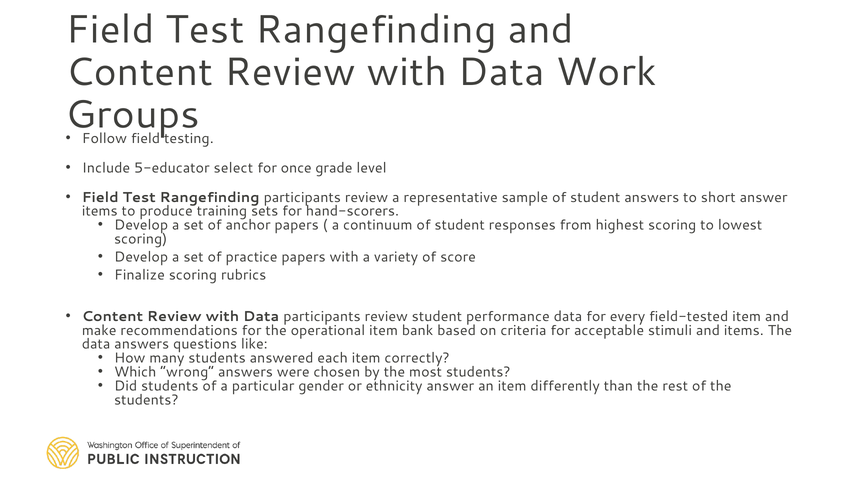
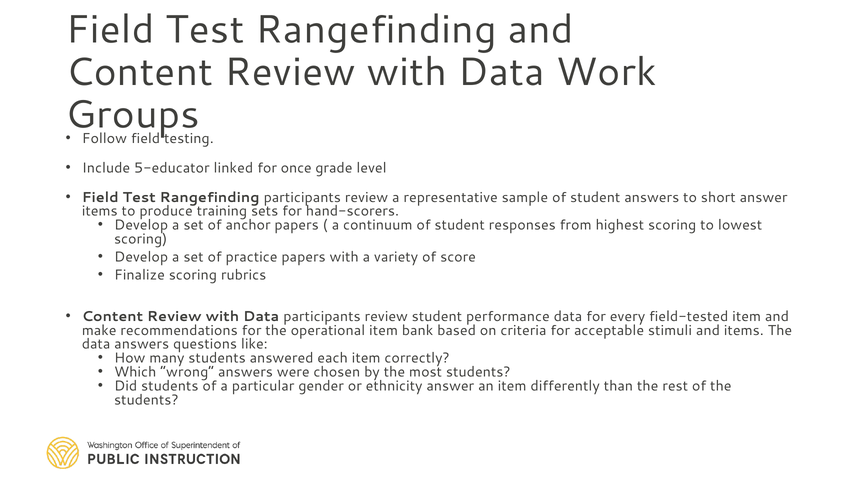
select: select -> linked
